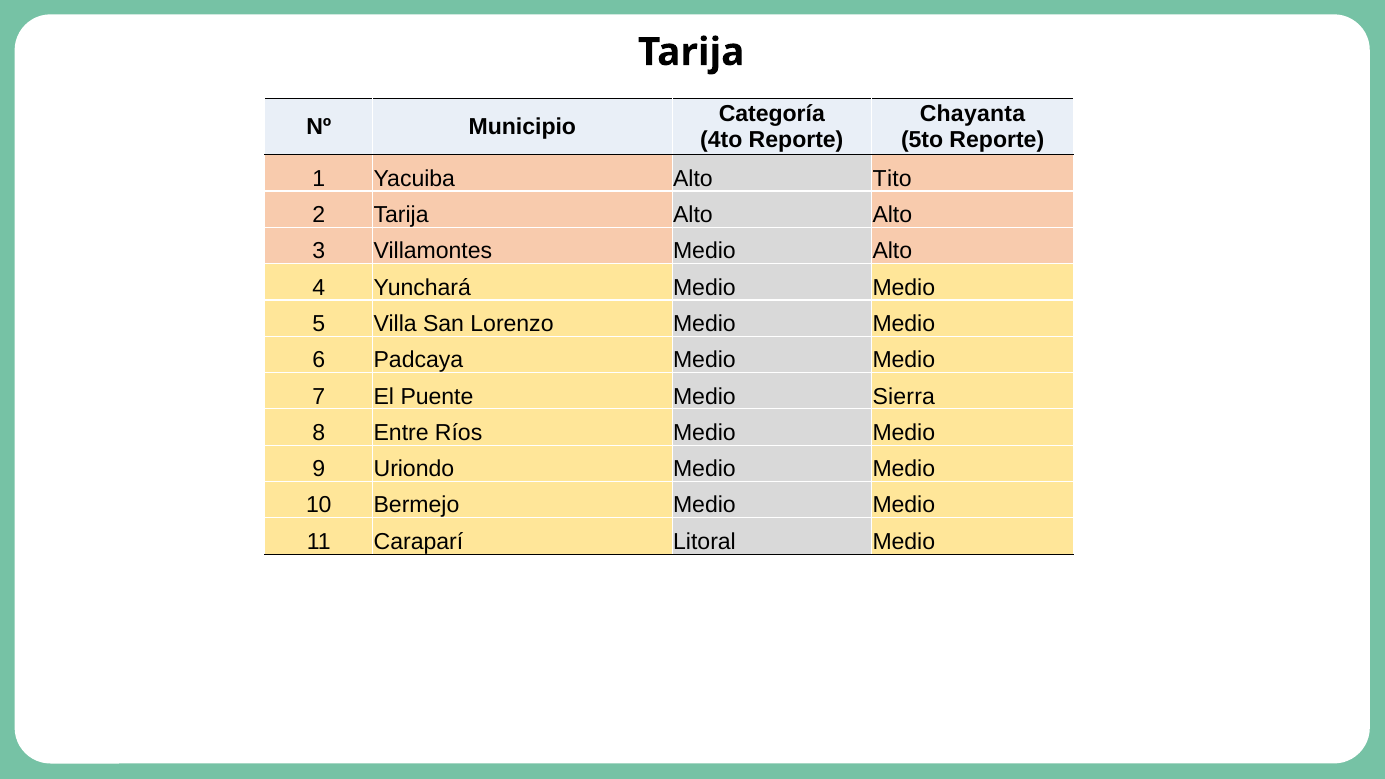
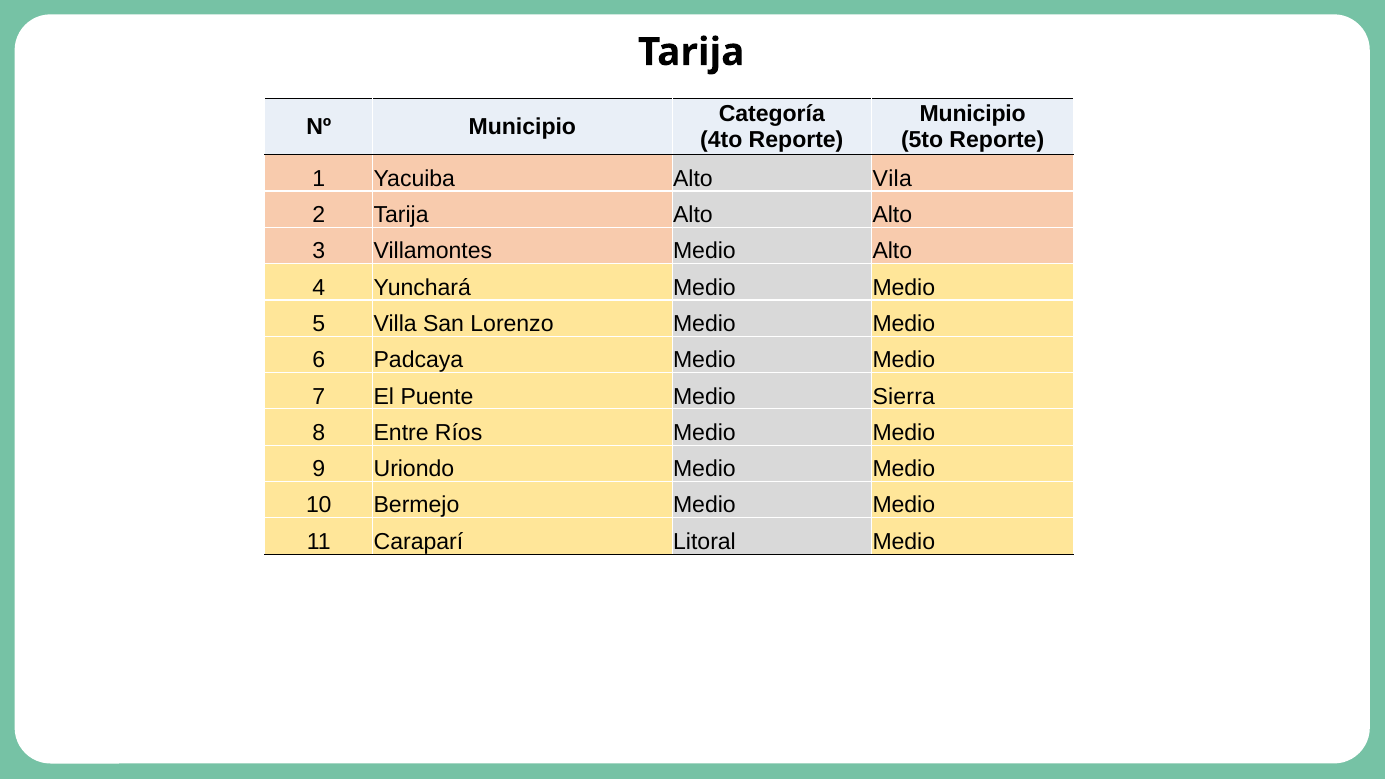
Chayanta at (972, 114): Chayanta -> Municipio
Tito: Tito -> Vila
